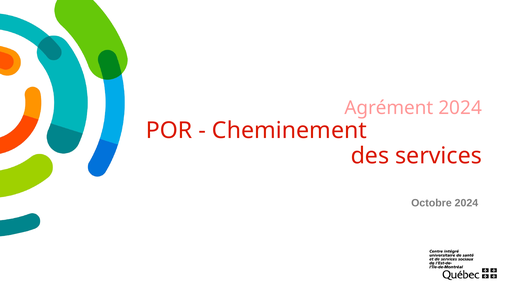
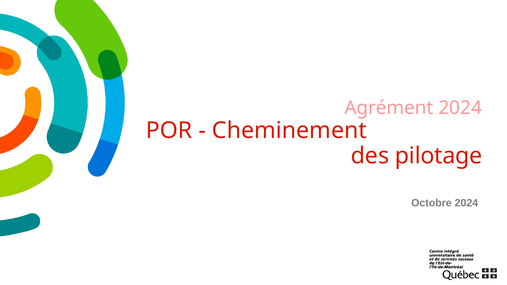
services: services -> pilotage
